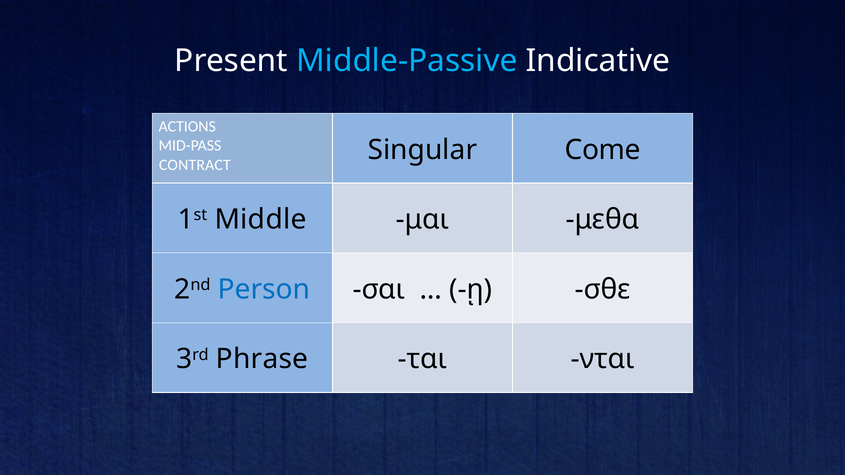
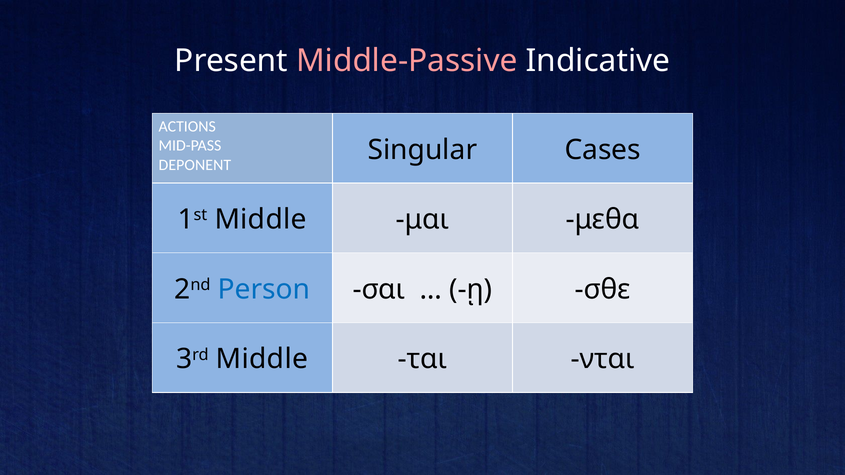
Middle-Passive colour: light blue -> pink
CONTRACT: CONTRACT -> DEPONENT
Come: Come -> Cases
3rd Phrase: Phrase -> Middle
